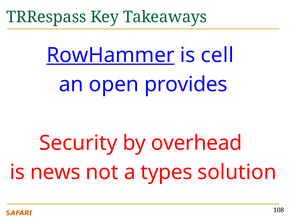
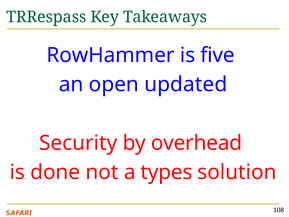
RowHammer underline: present -> none
cell: cell -> five
provides: provides -> updated
news: news -> done
